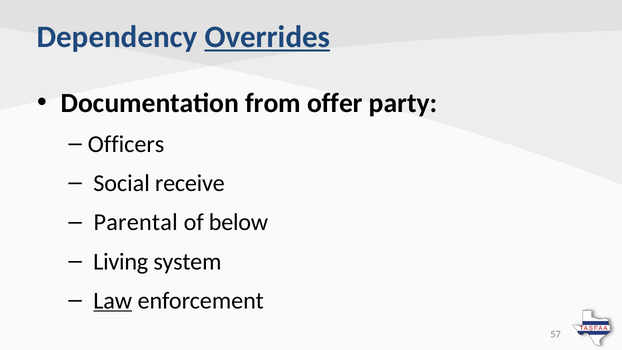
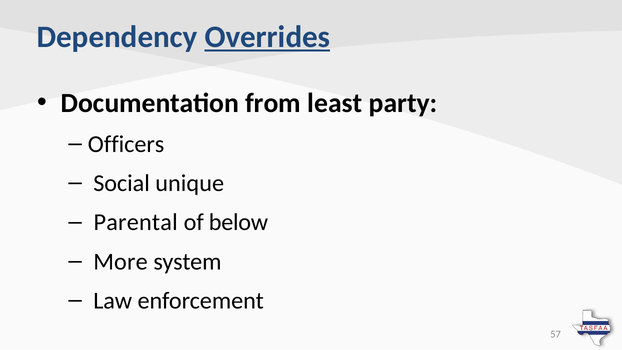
offer: offer -> least
receive: receive -> unique
Living: Living -> More
Law underline: present -> none
